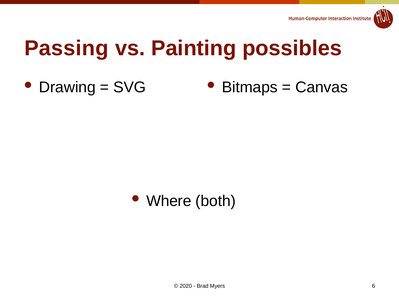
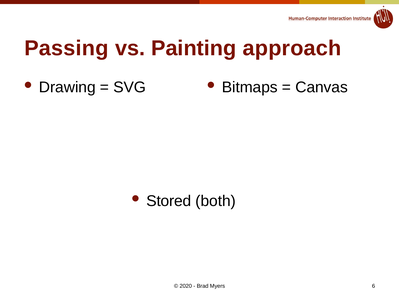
possibles: possibles -> approach
Where: Where -> Stored
